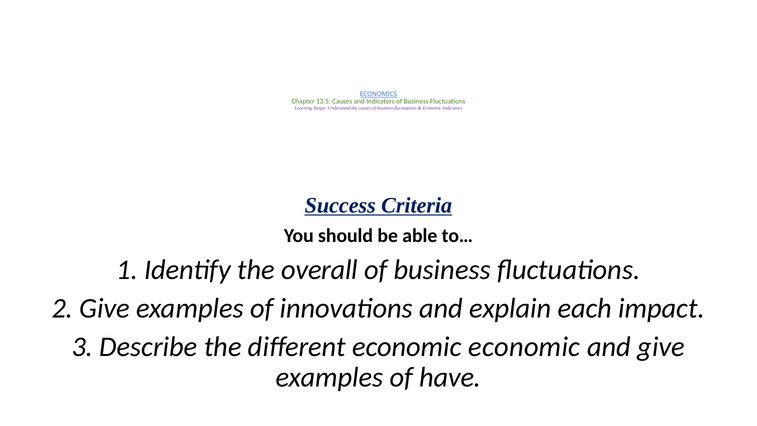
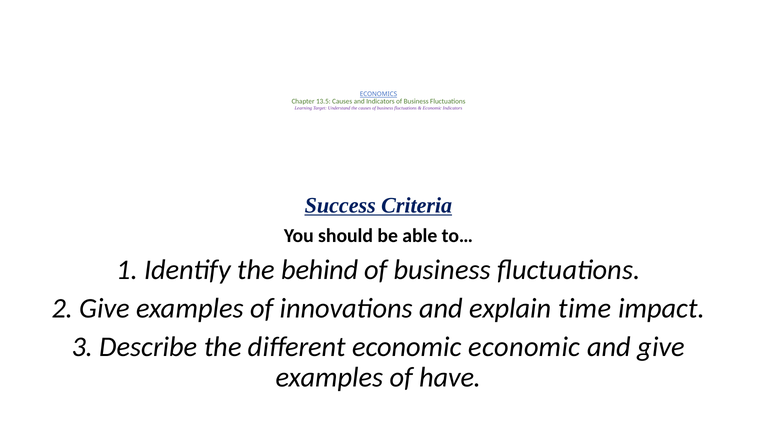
overall: overall -> behind
each: each -> time
